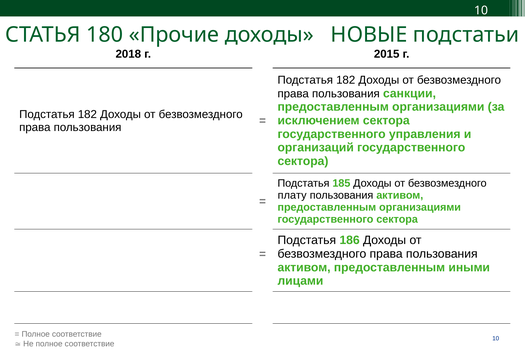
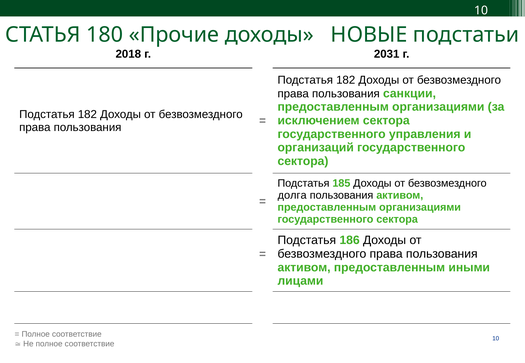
2015: 2015 -> 2031
плату: плату -> долга
